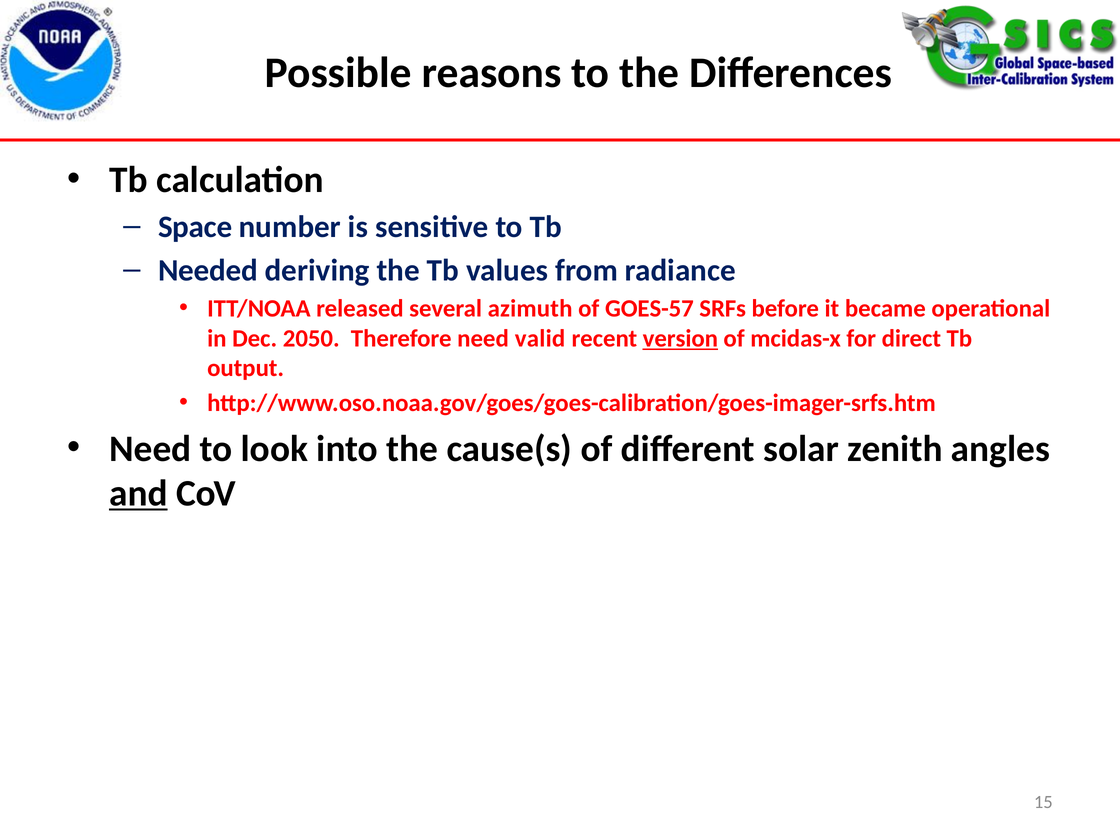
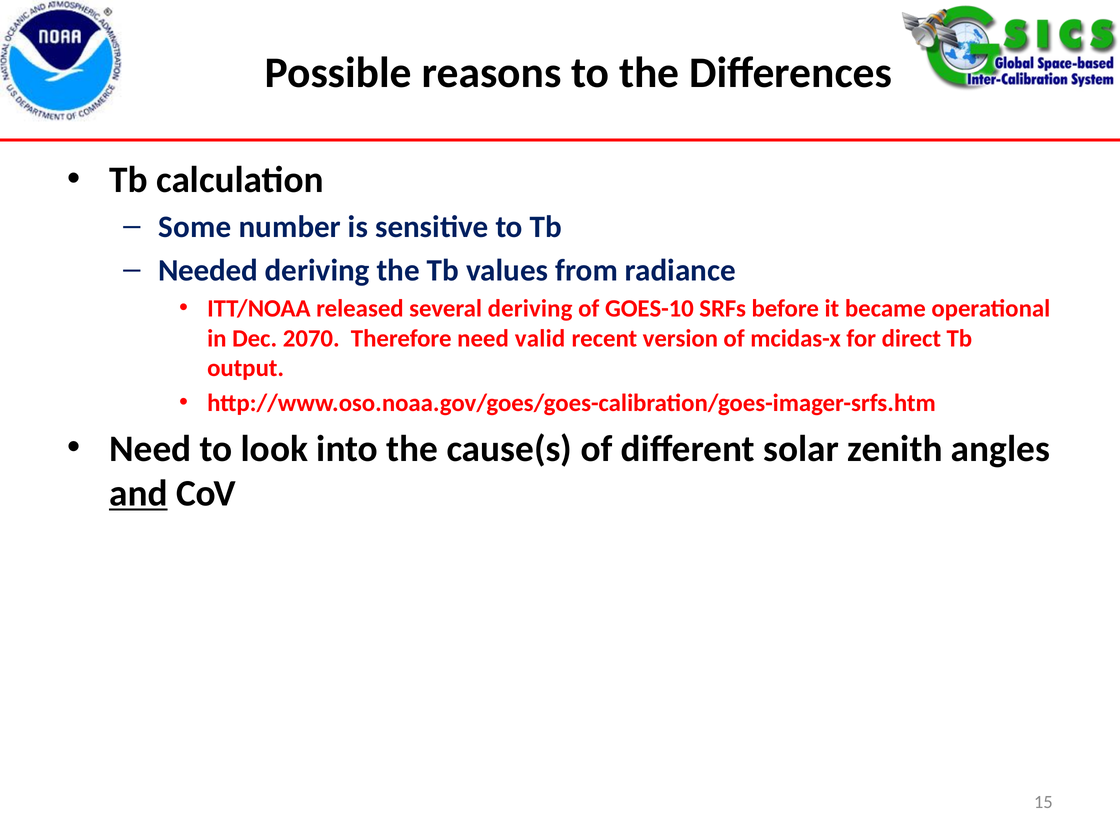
Space: Space -> Some
several azimuth: azimuth -> deriving
GOES-57: GOES-57 -> GOES-10
2050: 2050 -> 2070
version underline: present -> none
